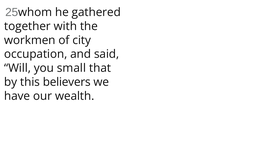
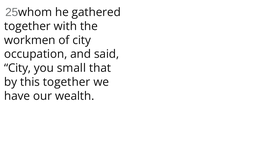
Will at (18, 68): Will -> City
this believers: believers -> together
